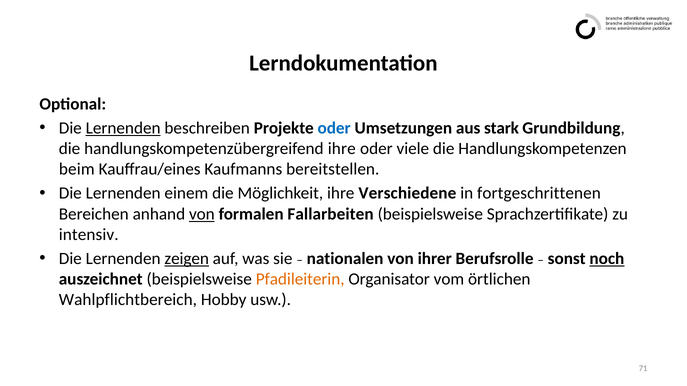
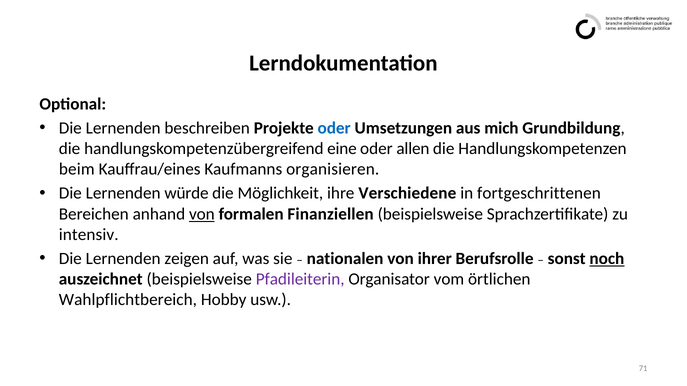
Lernenden at (123, 128) underline: present -> none
stark: stark -> mich
handlungskompetenzübergreifend ihre: ihre -> eine
viele: viele -> allen
bereitstellen: bereitstellen -> organisieren
einem: einem -> würde
Fallarbeiten: Fallarbeiten -> Finanziellen
zeigen underline: present -> none
Pfadileiterin colour: orange -> purple
